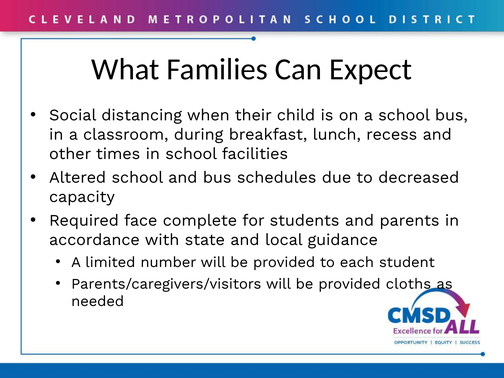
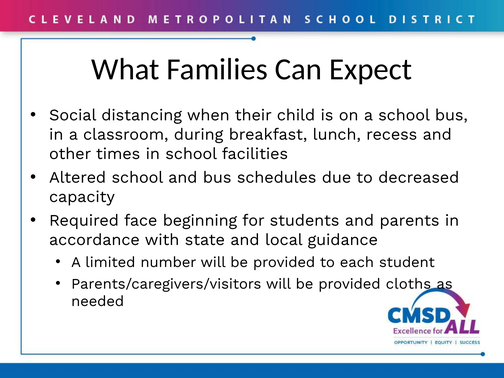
complete: complete -> beginning
